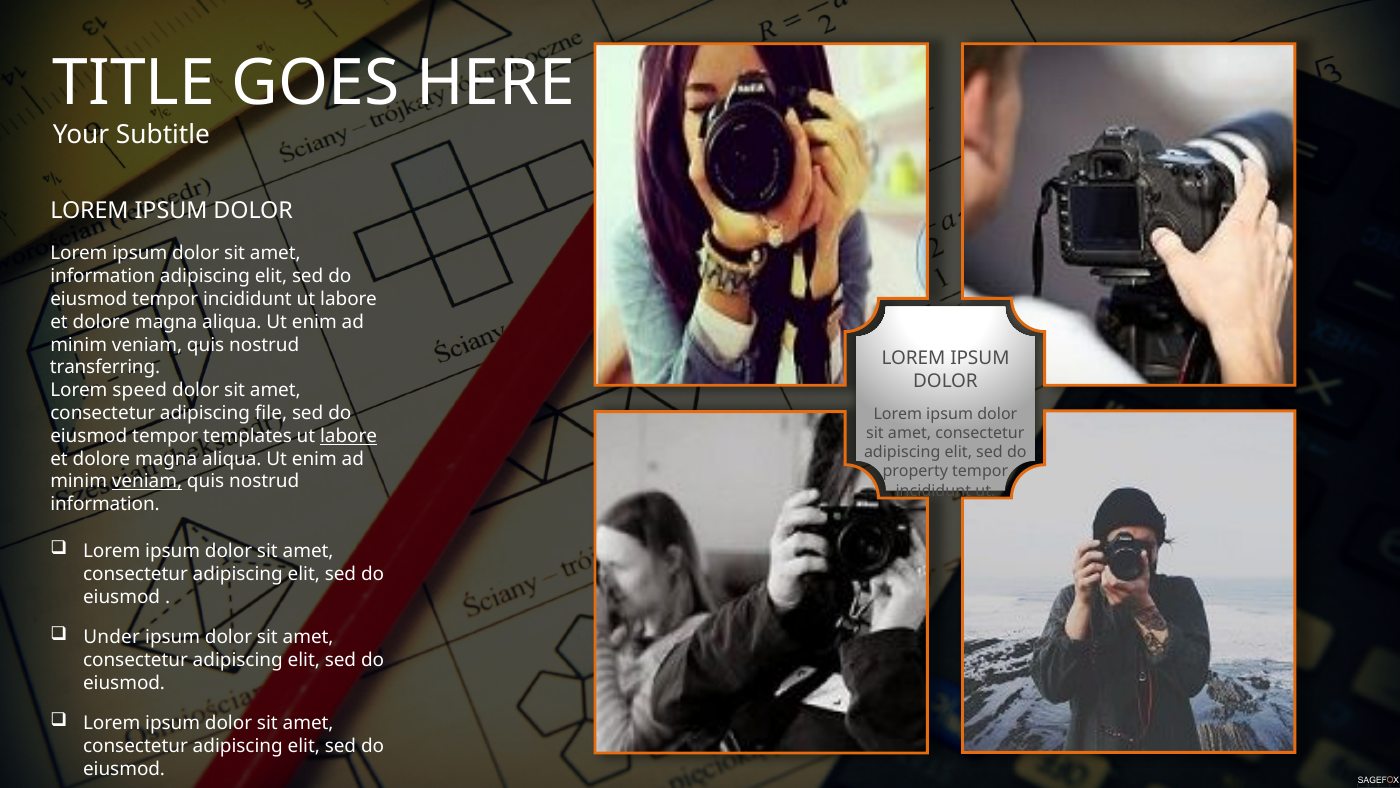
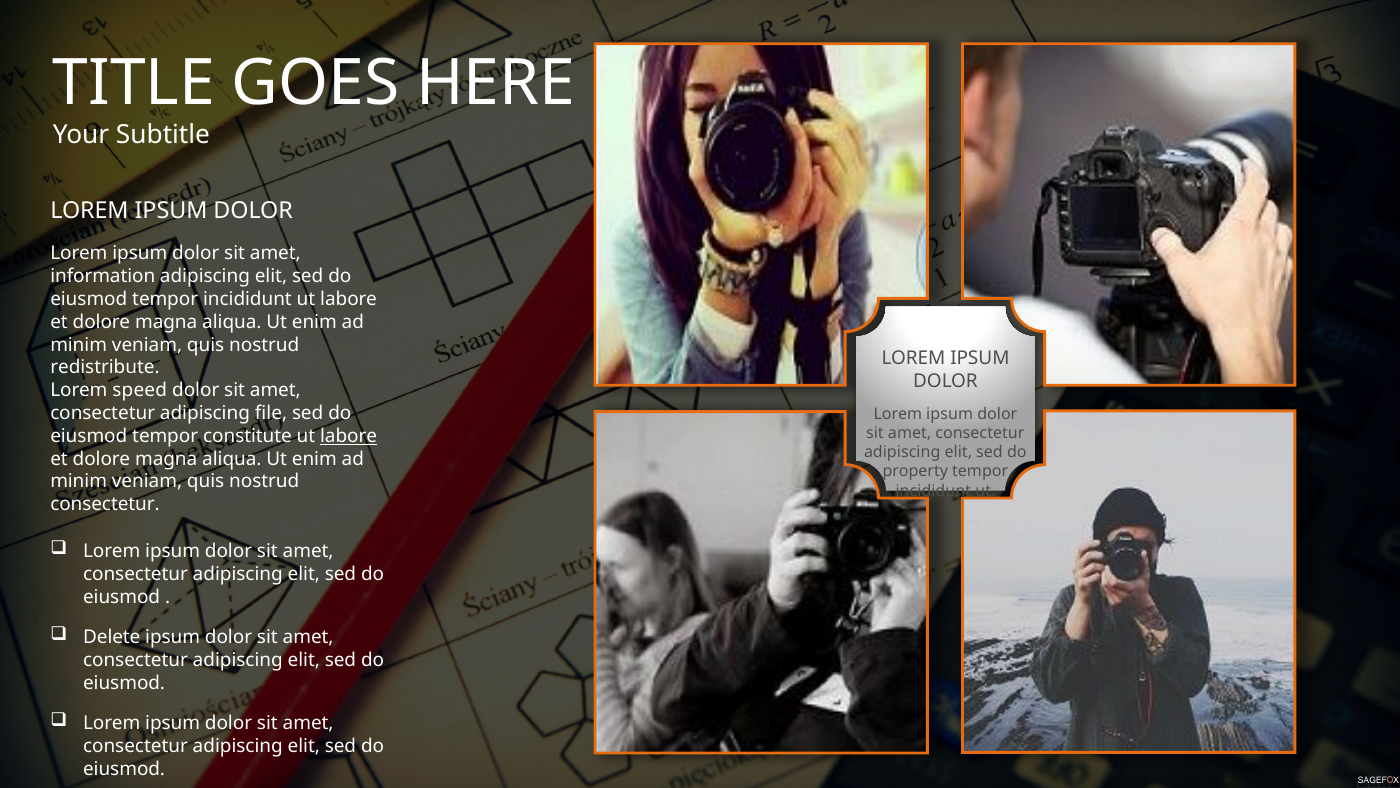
transferring: transferring -> redistribute
templates: templates -> constitute
veniam at (147, 481) underline: present -> none
information at (105, 504): information -> consectetur
Under: Under -> Delete
